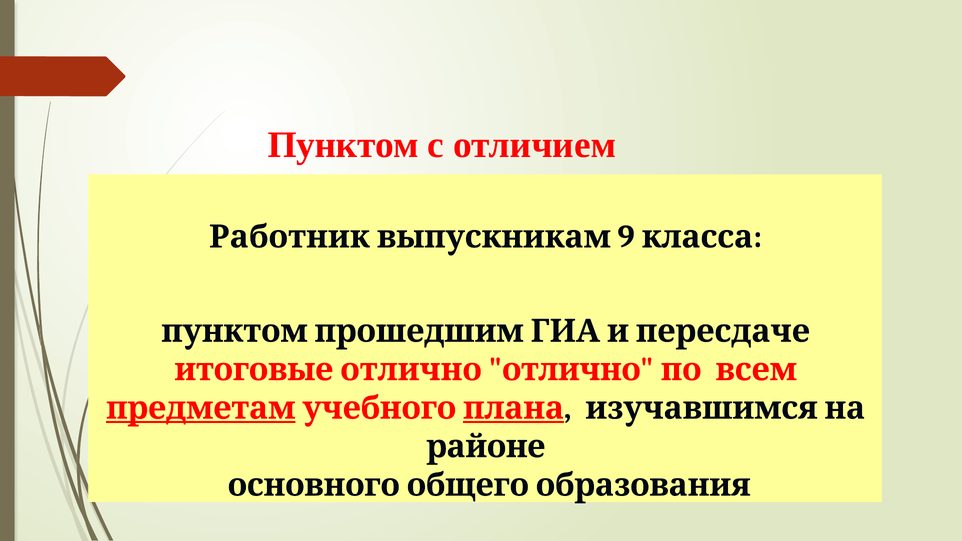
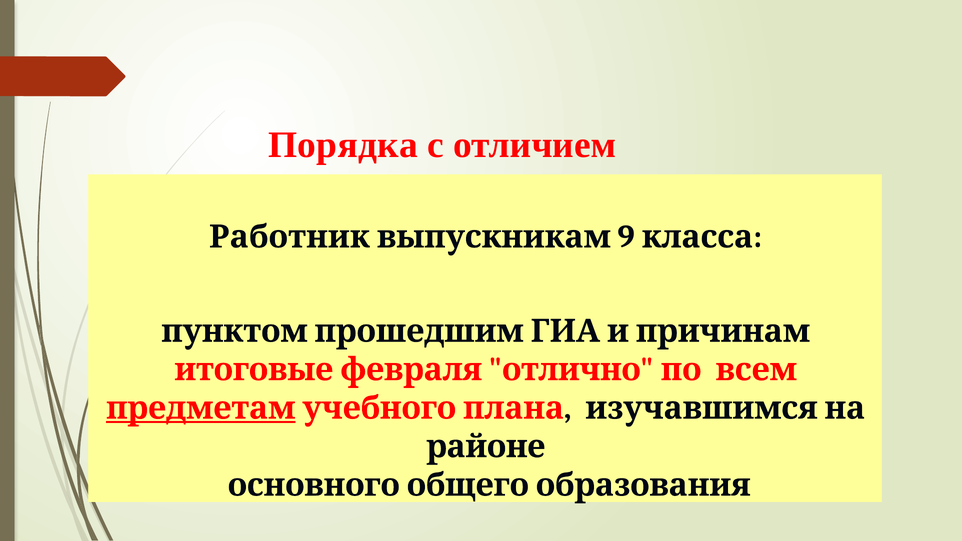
Пунктом at (343, 145): Пунктом -> Порядка
пересдаче: пересдаче -> причинам
итоговые отлично: отлично -> февраля
плана underline: present -> none
